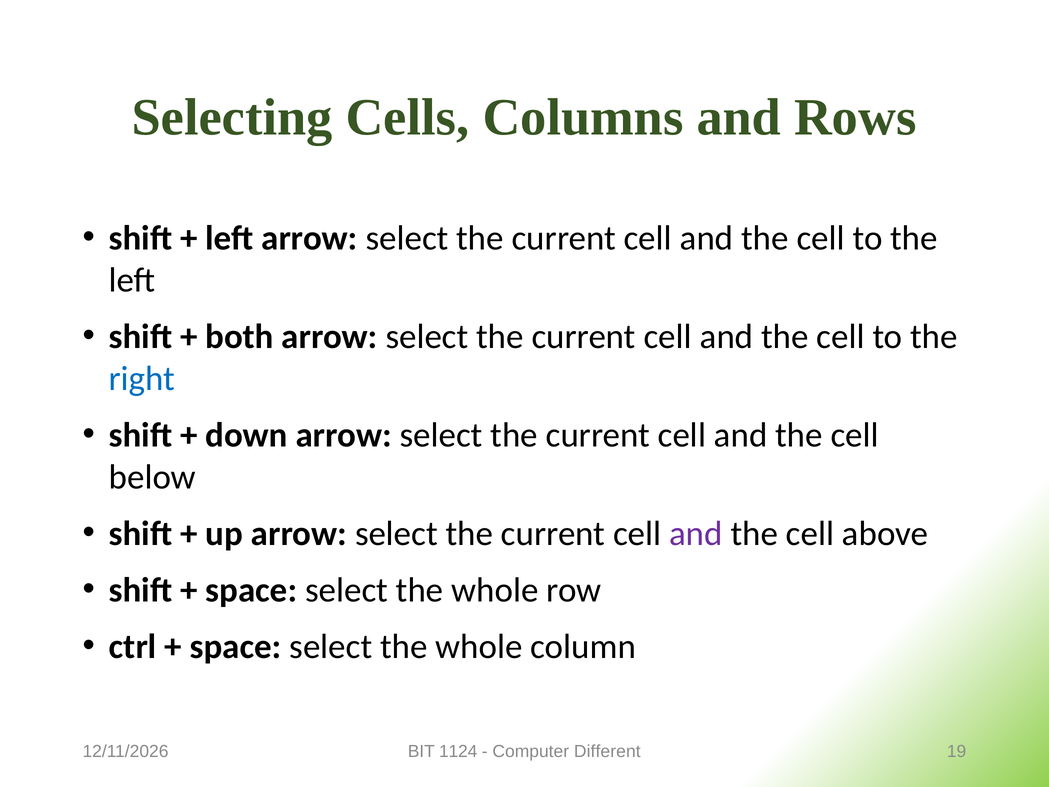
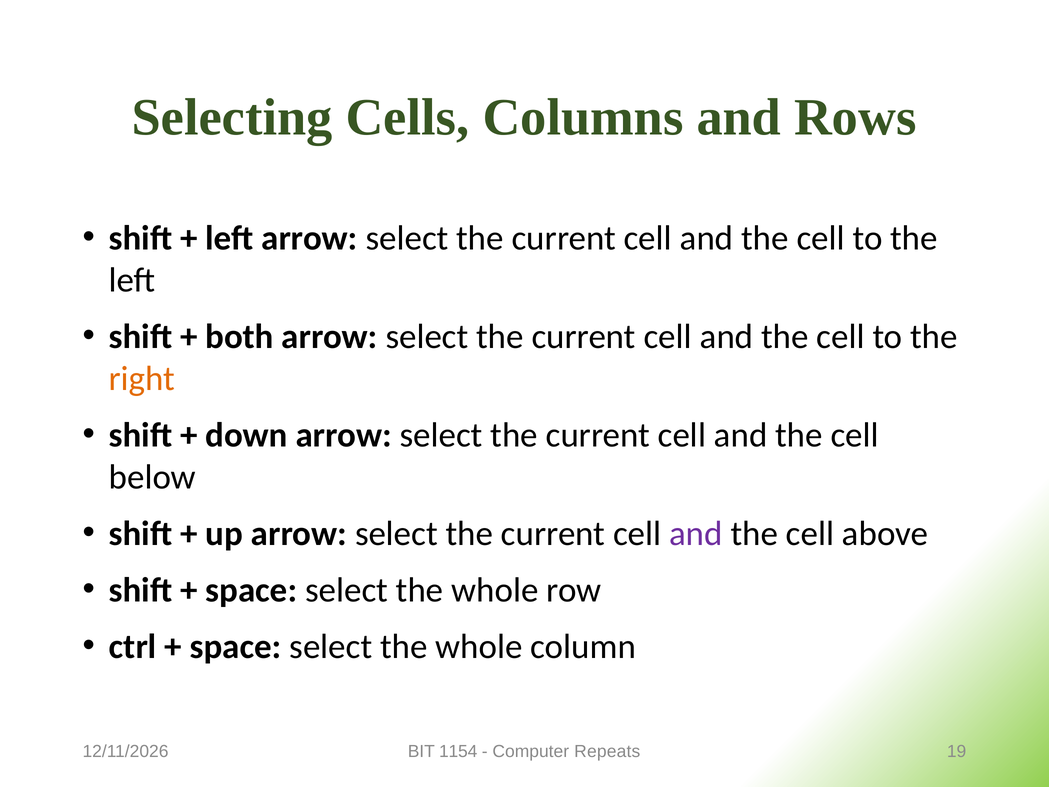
right colour: blue -> orange
1124: 1124 -> 1154
Different: Different -> Repeats
